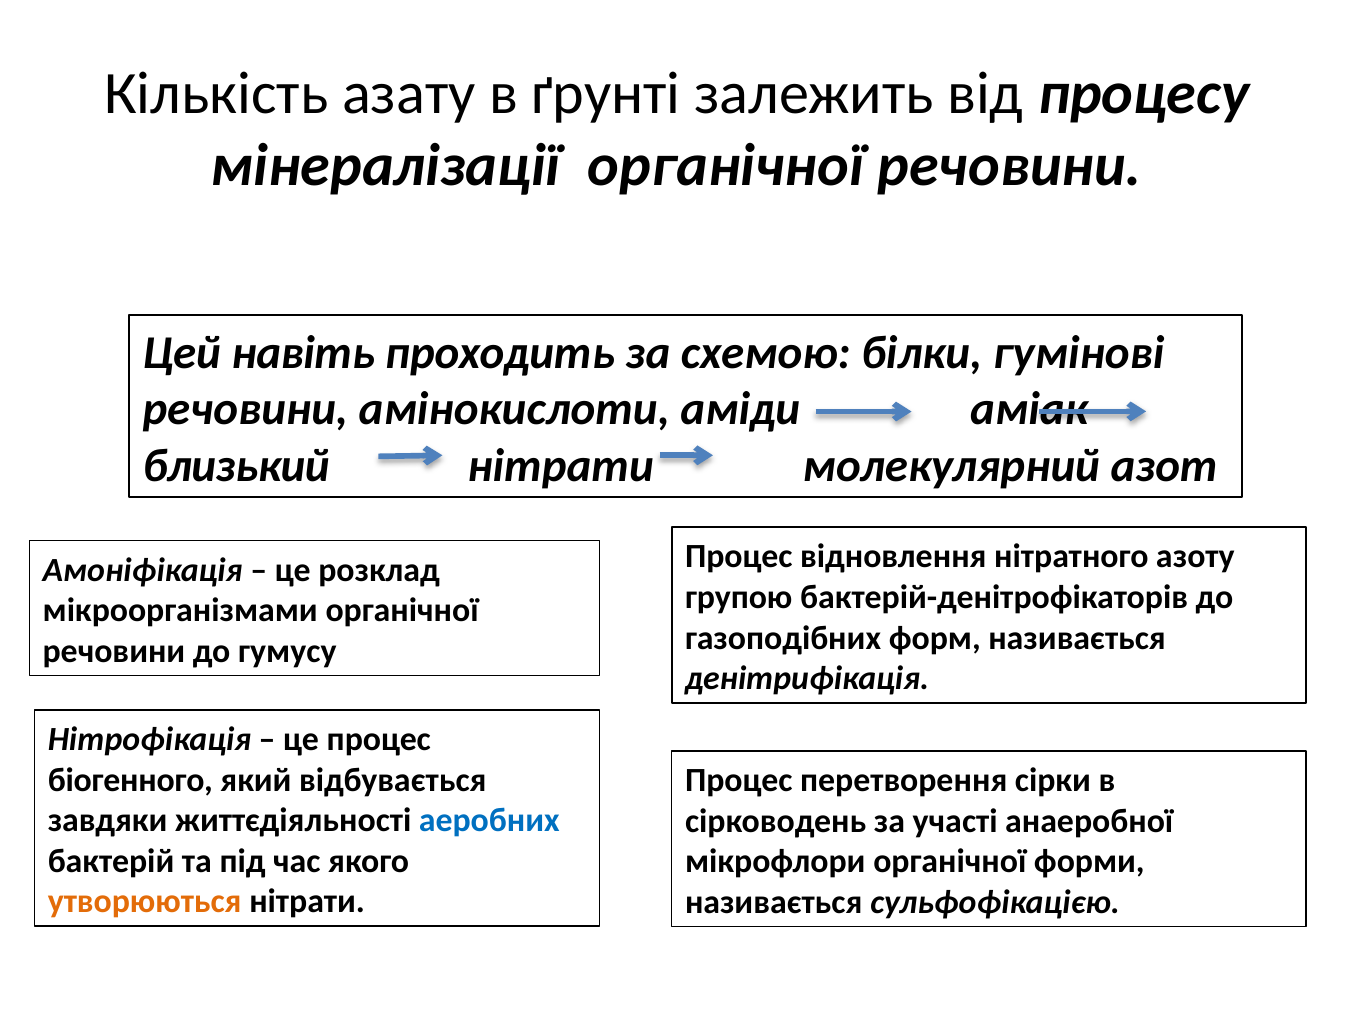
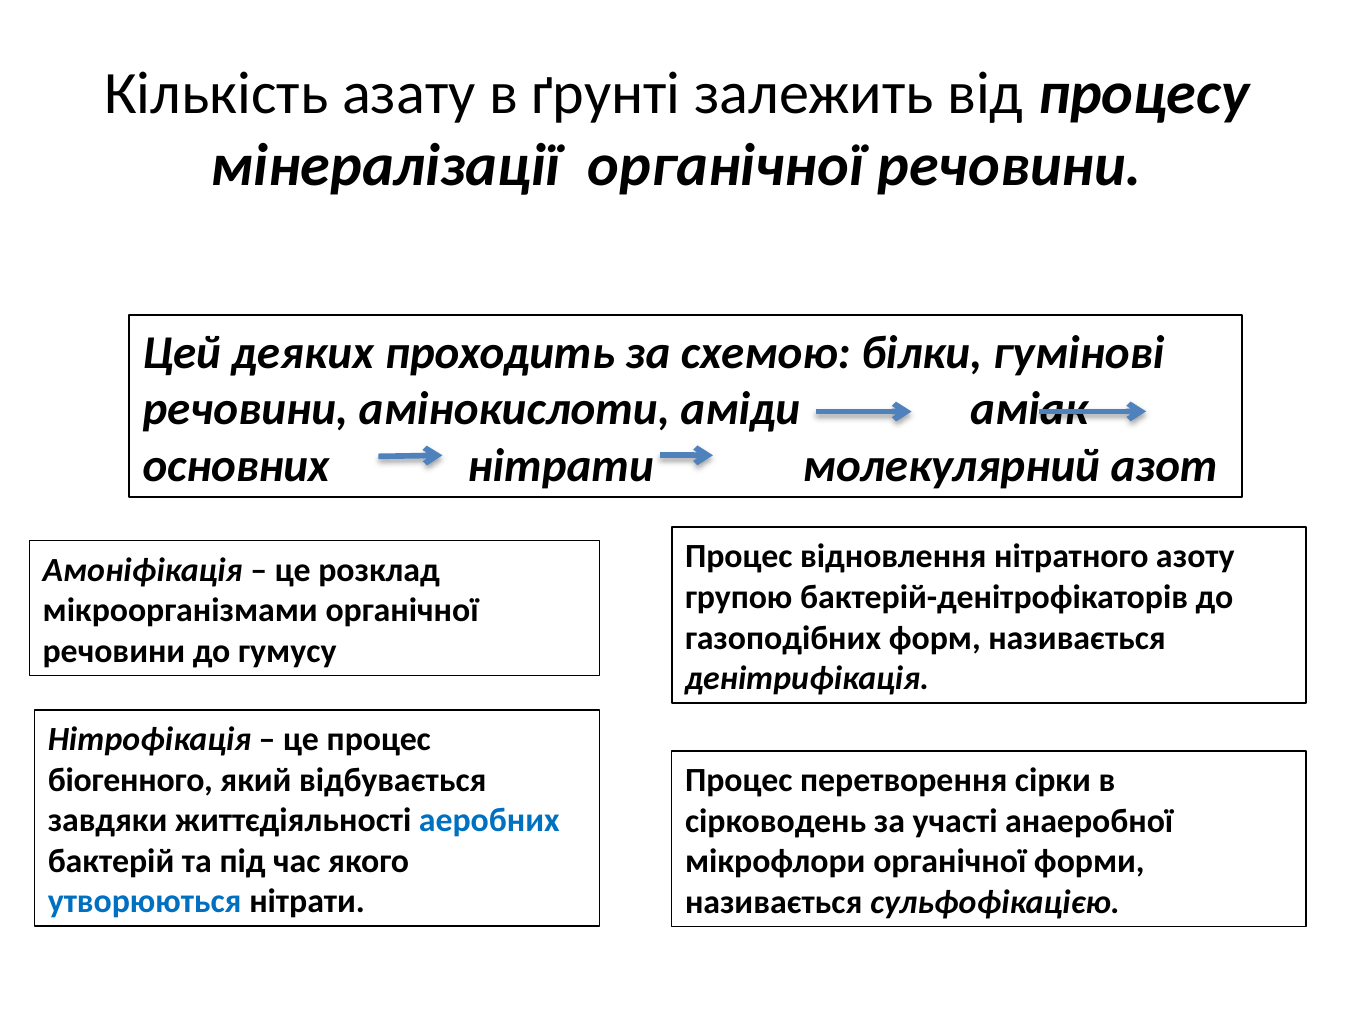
навіть: навіть -> деяких
близький: близький -> основних
утворюються colour: orange -> blue
